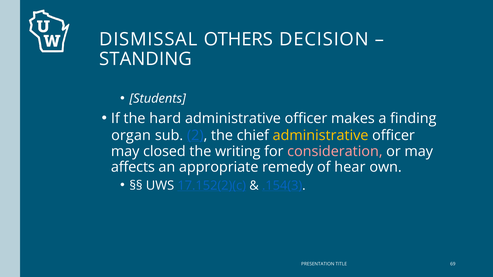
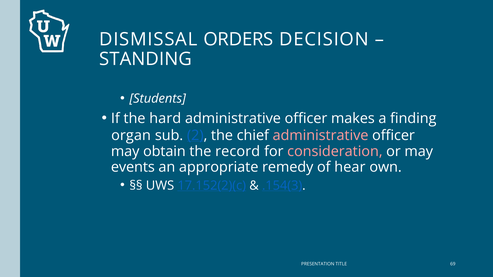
OTHERS: OTHERS -> ORDERS
administrative at (321, 136) colour: yellow -> pink
closed: closed -> obtain
writing: writing -> record
affects: affects -> events
